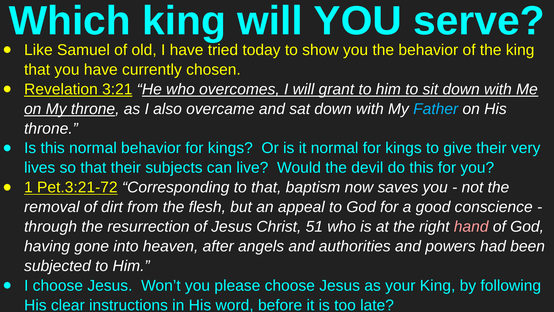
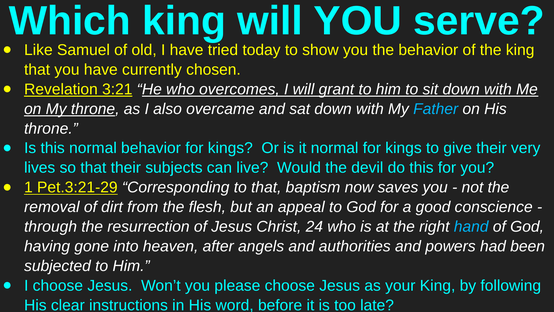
Pet.3:21-72: Pet.3:21-72 -> Pet.3:21-29
51: 51 -> 24
hand colour: pink -> light blue
